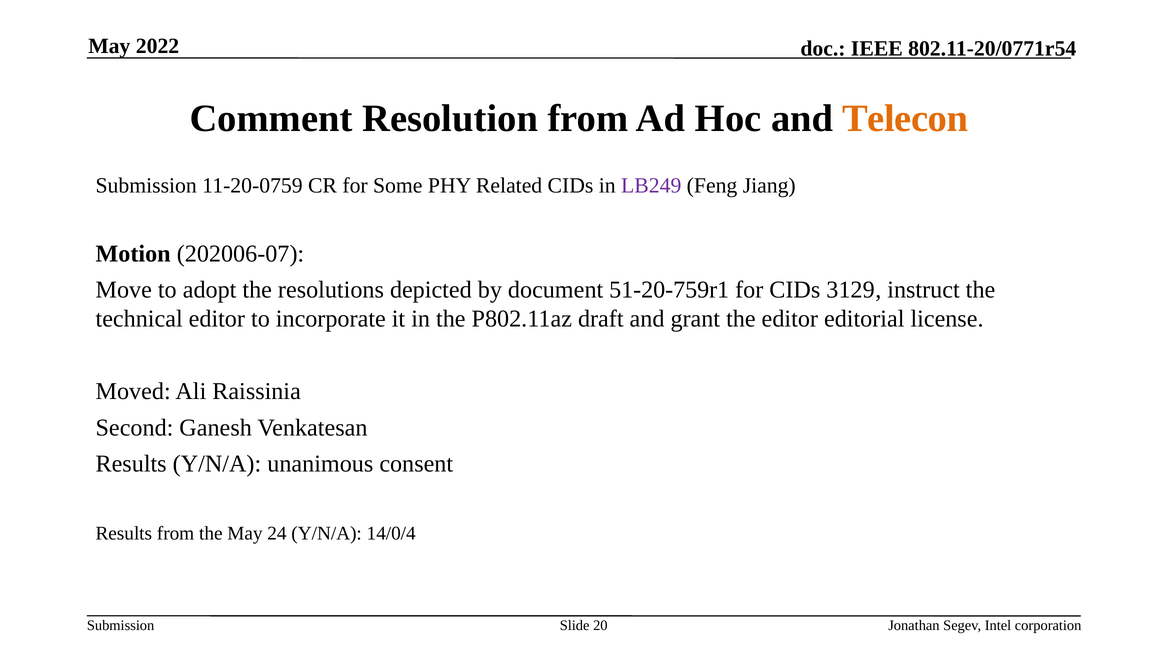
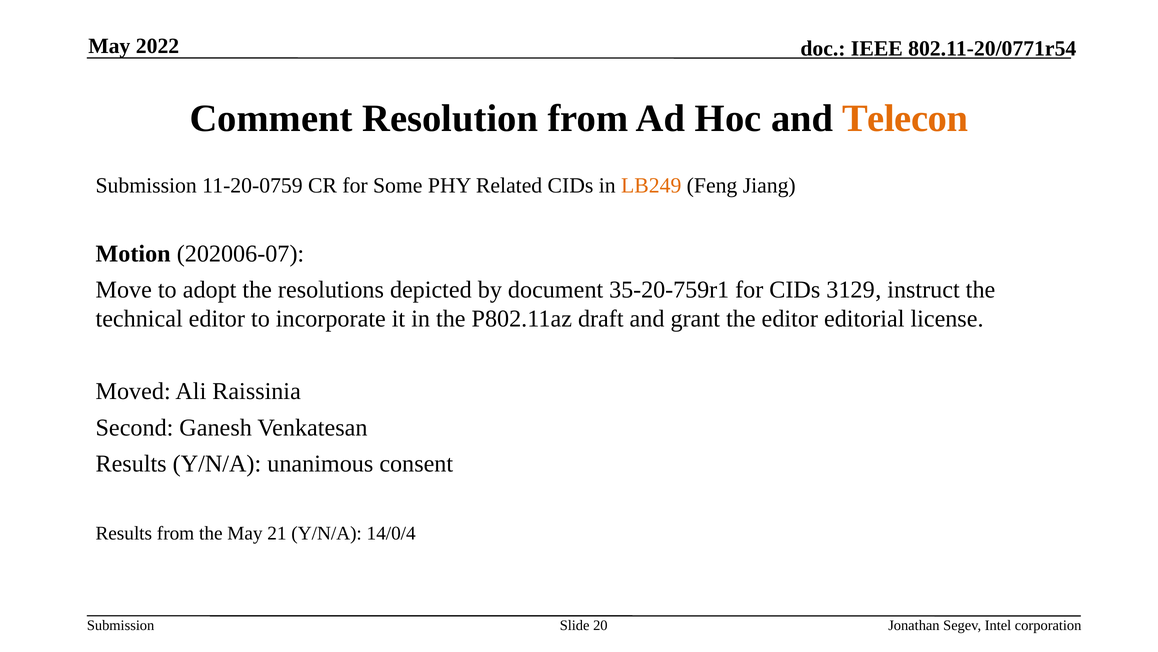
LB249 colour: purple -> orange
51-20-759r1: 51-20-759r1 -> 35-20-759r1
24: 24 -> 21
